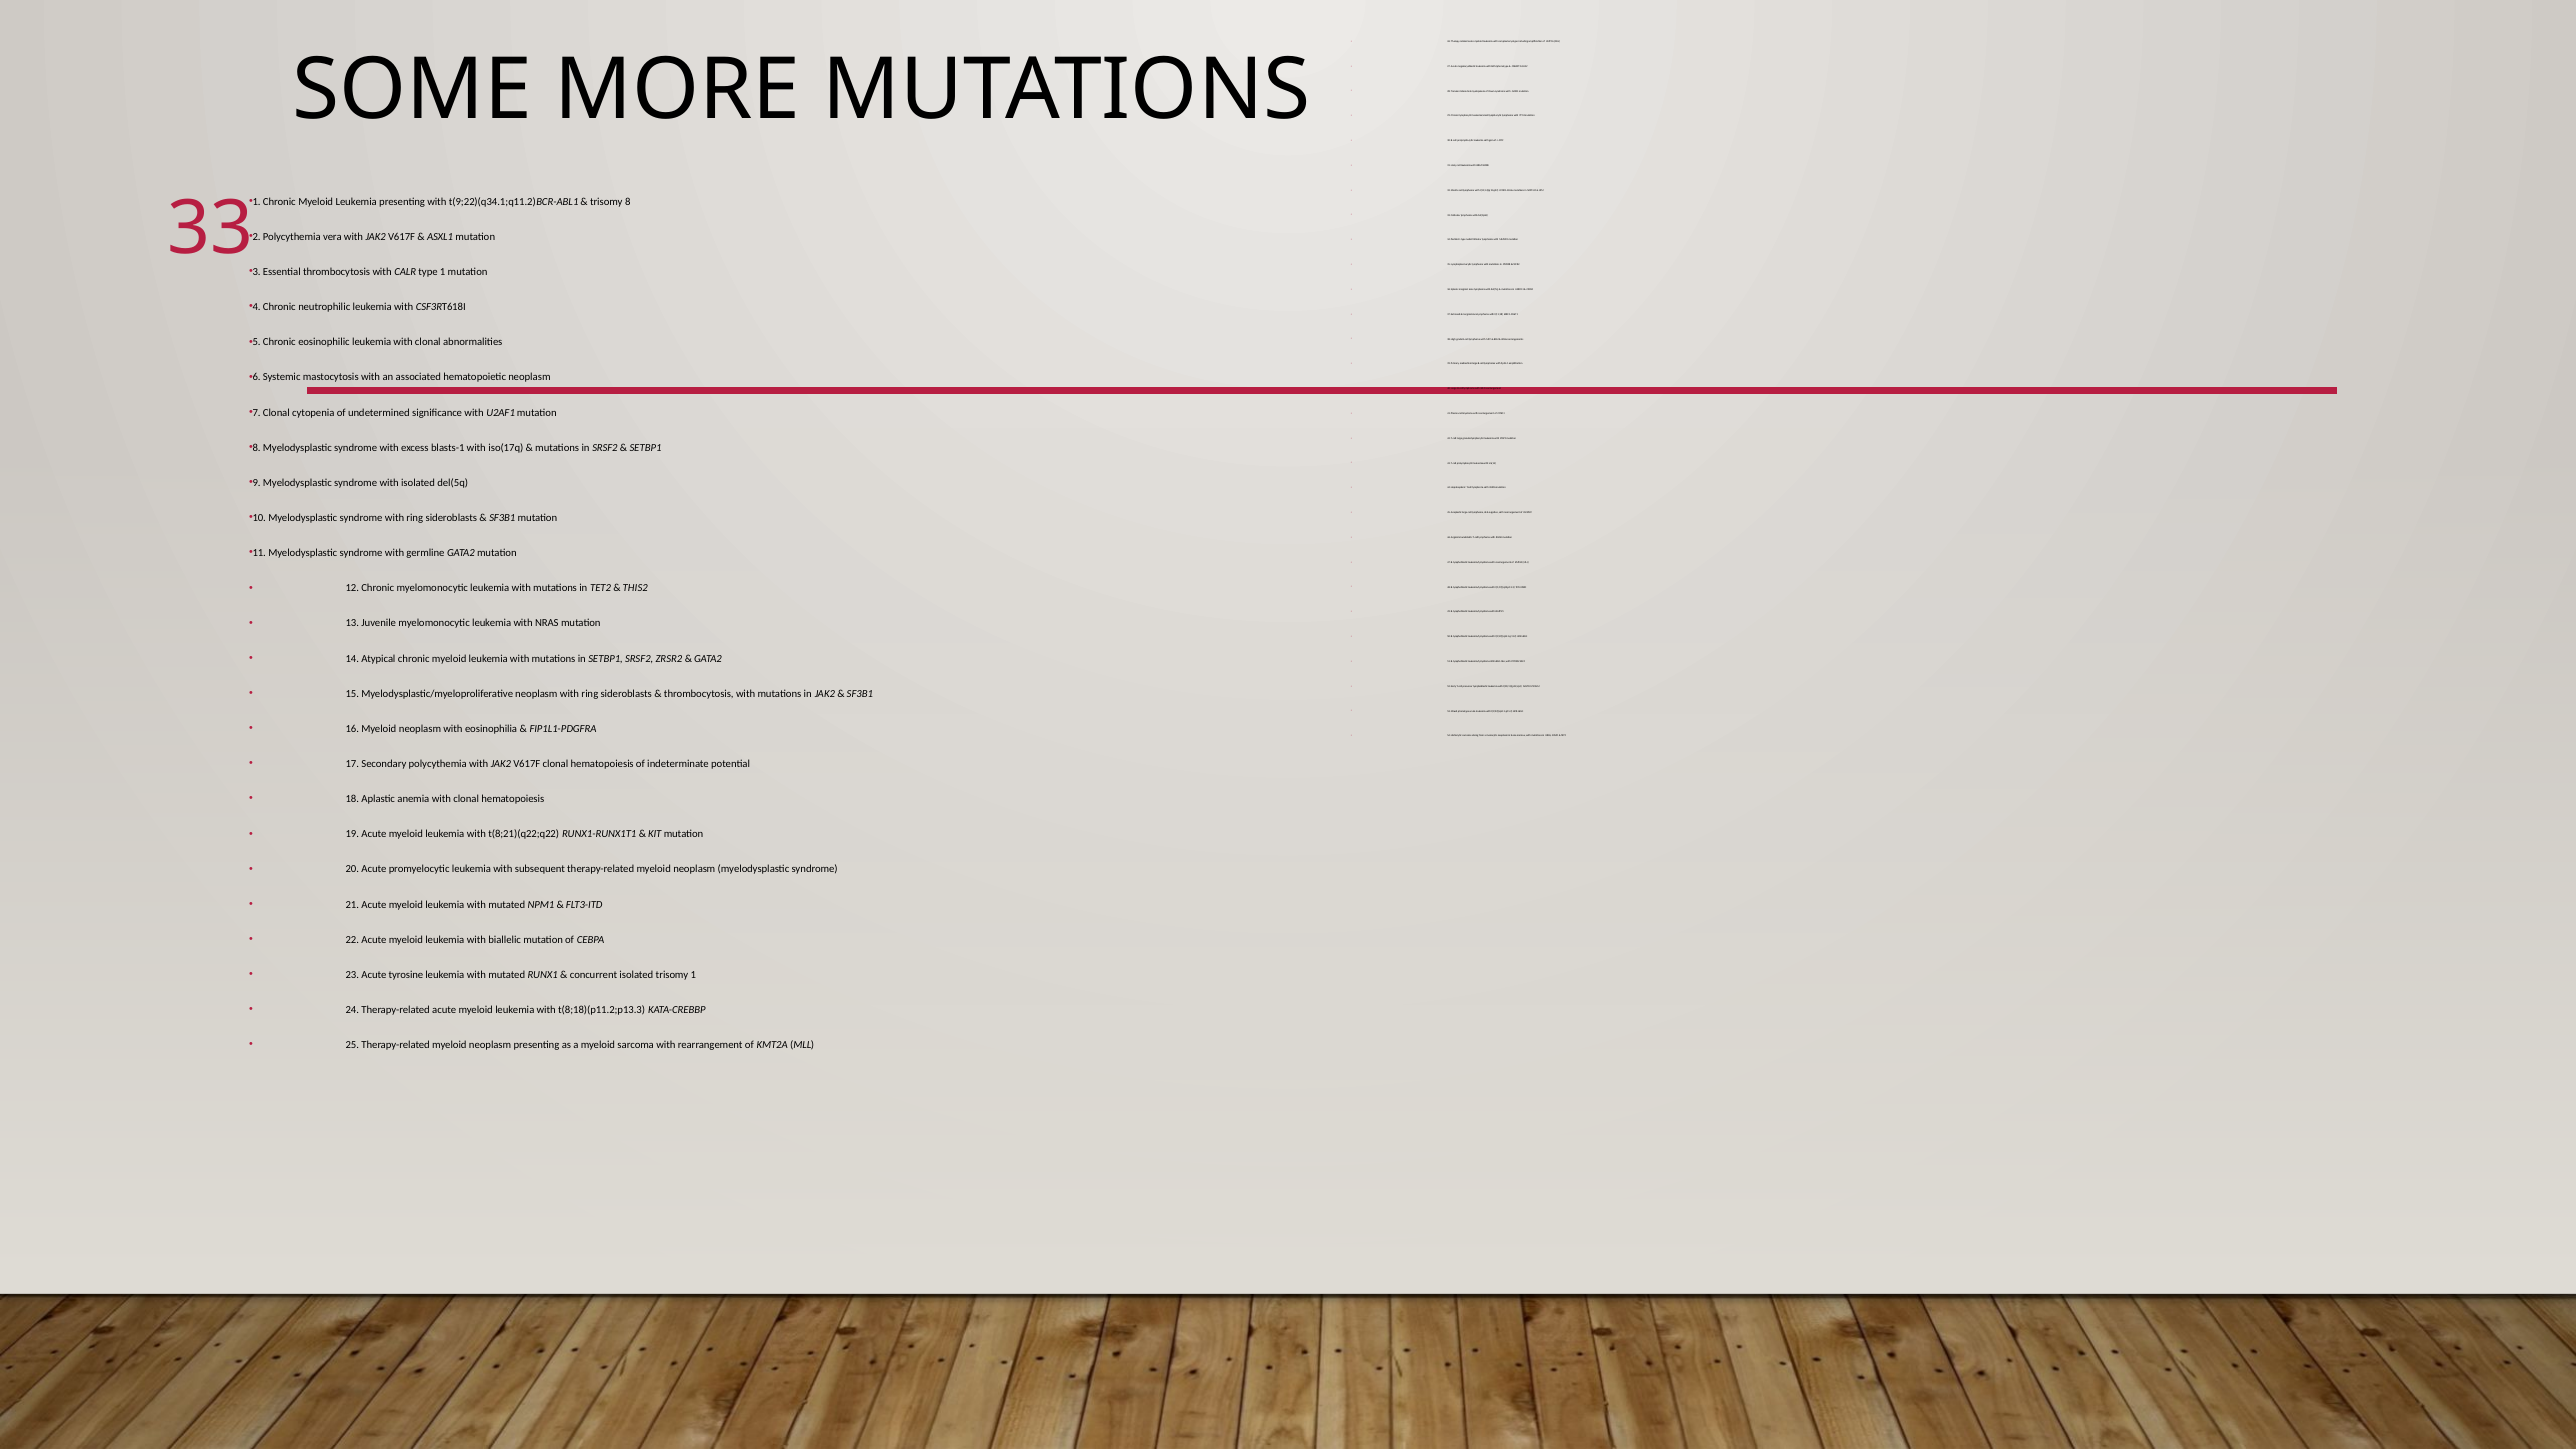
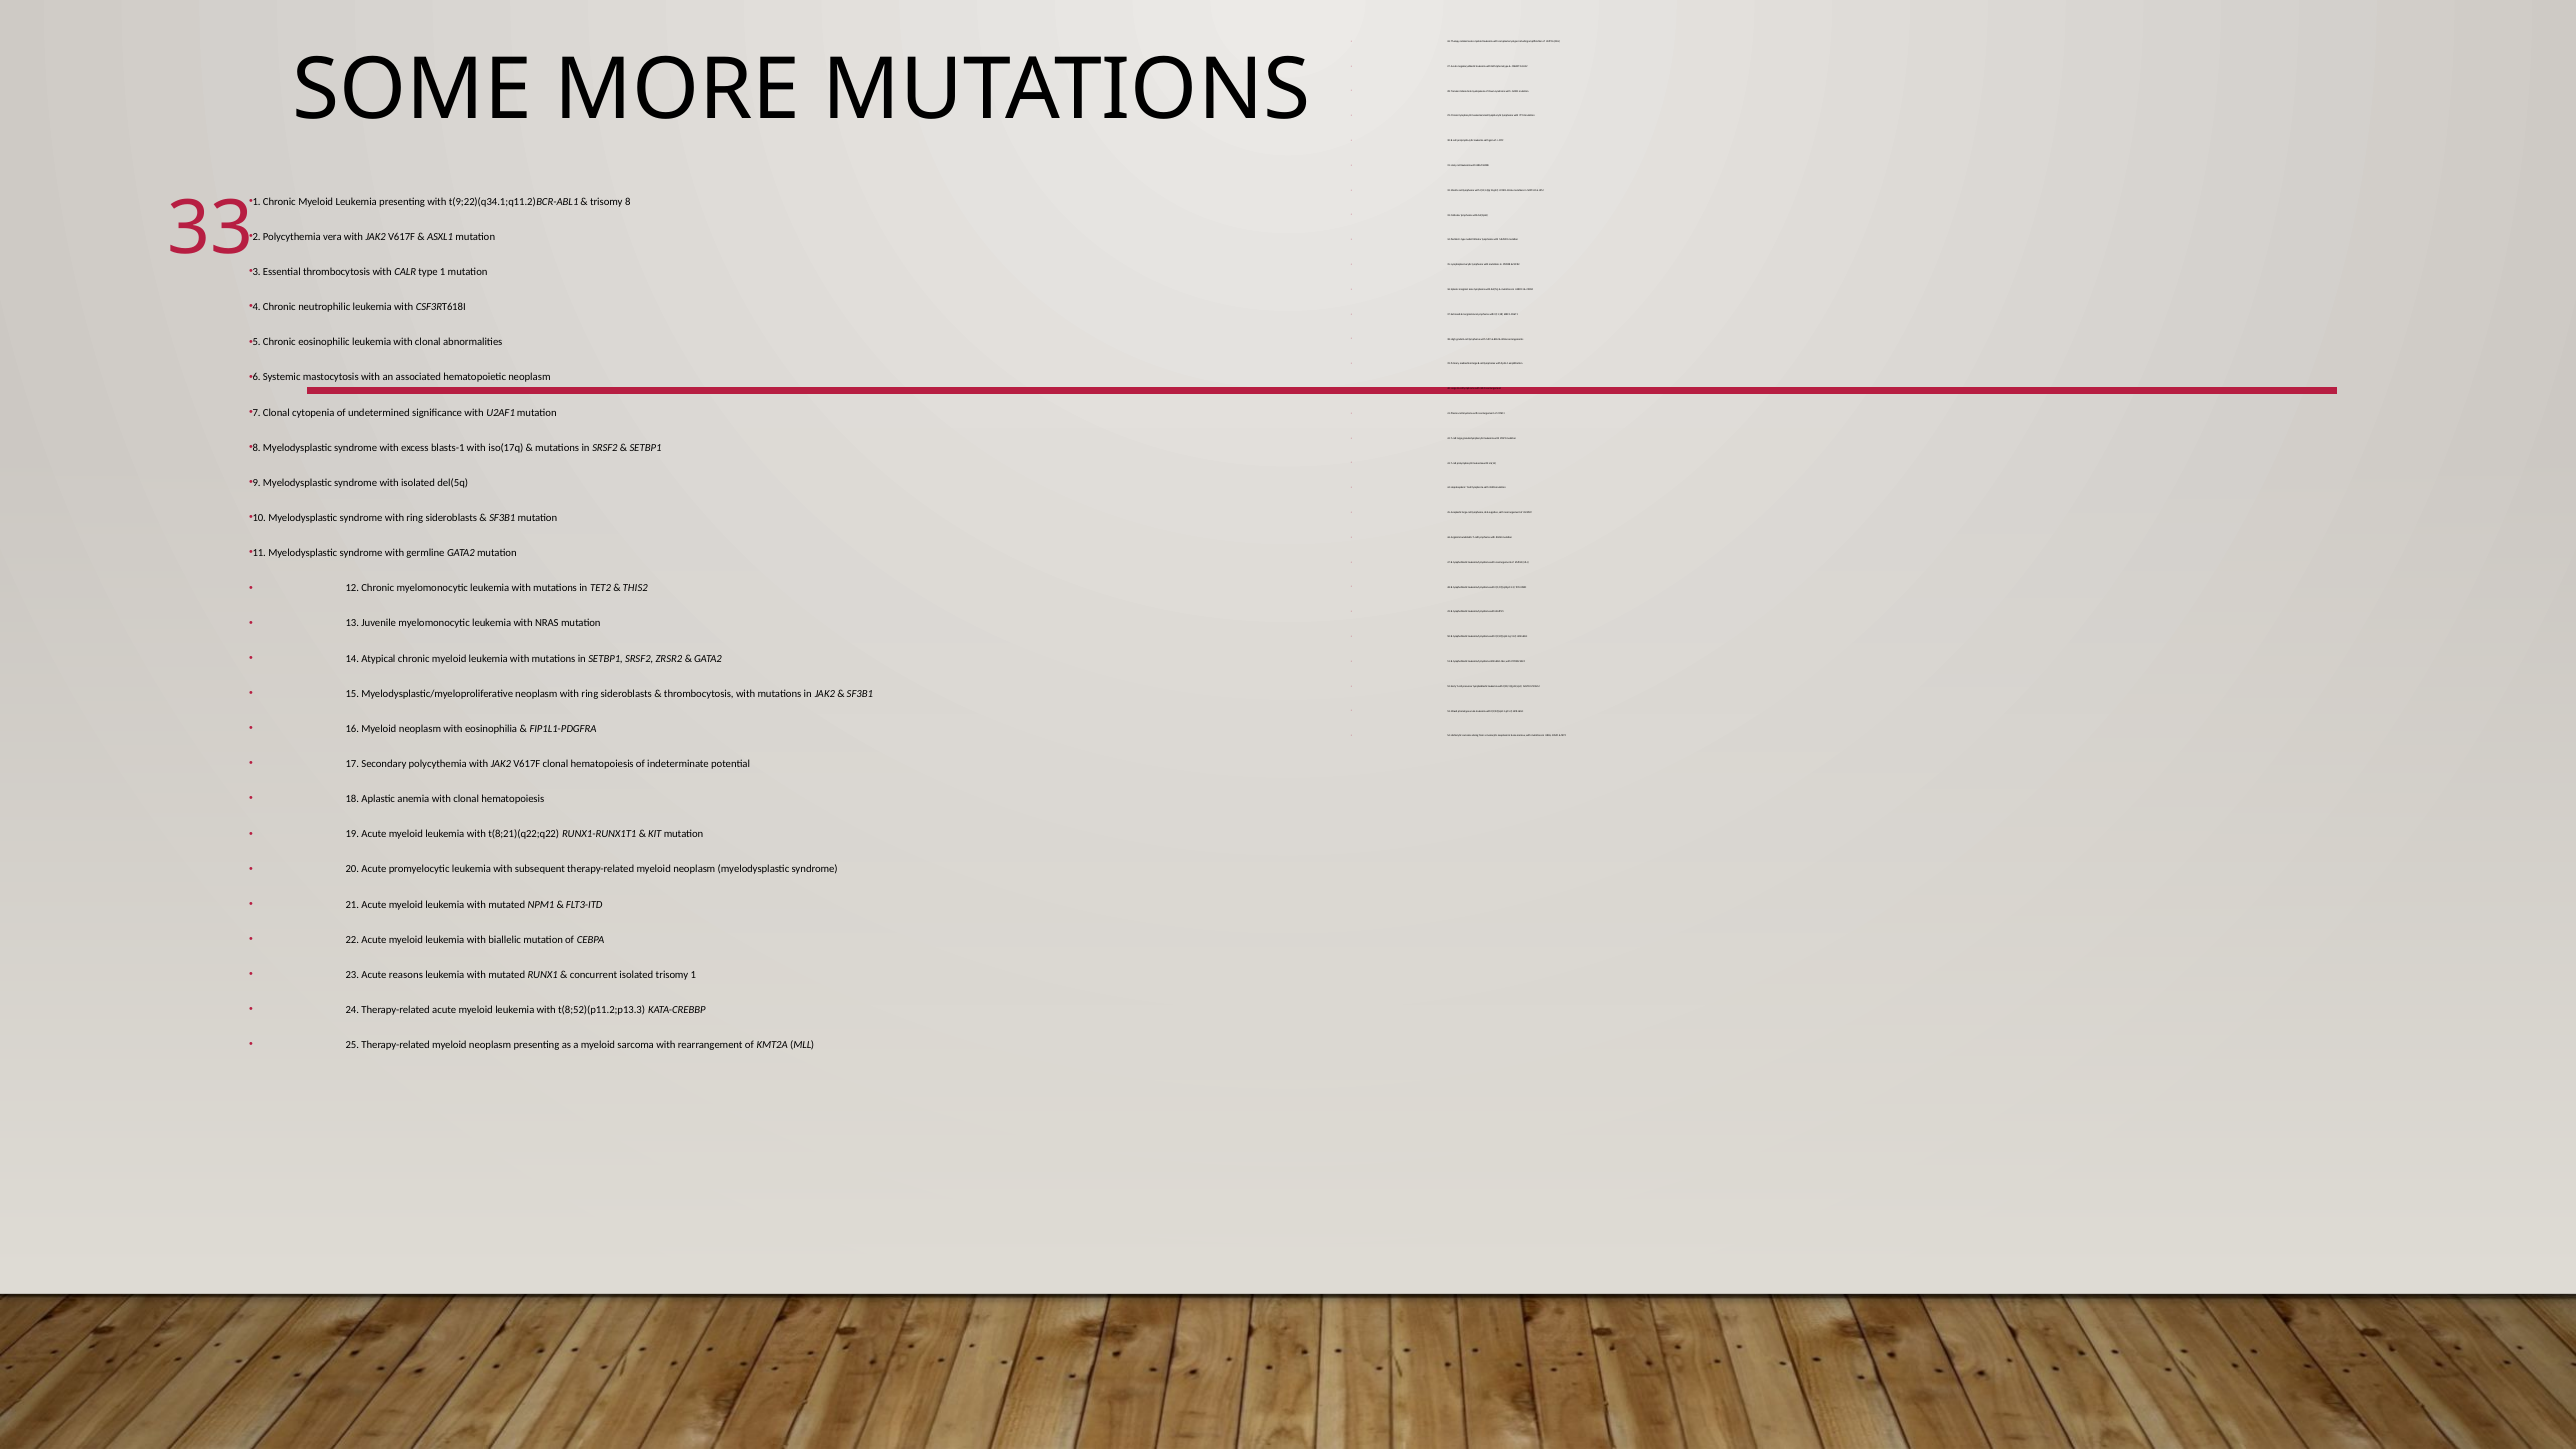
tyrosine: tyrosine -> reasons
t(8;18)(p11.2;p13.3: t(8;18)(p11.2;p13.3 -> t(8;52)(p11.2;p13.3
